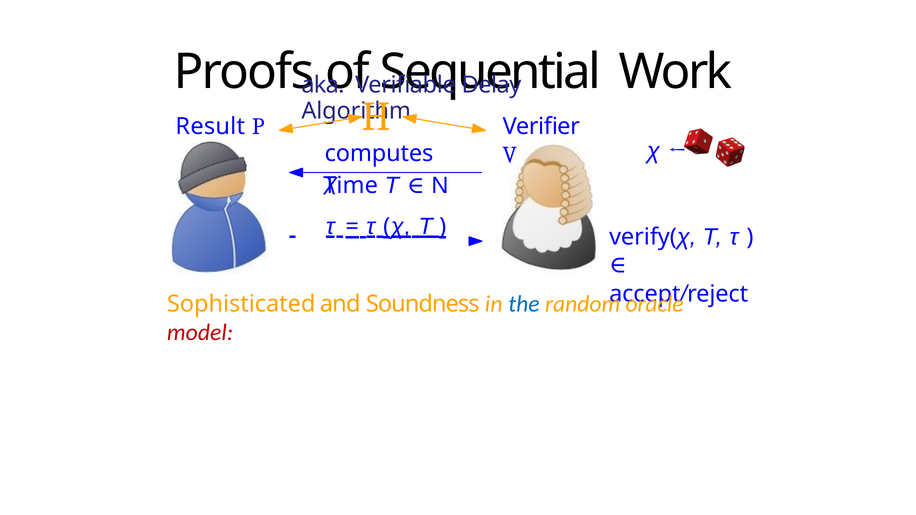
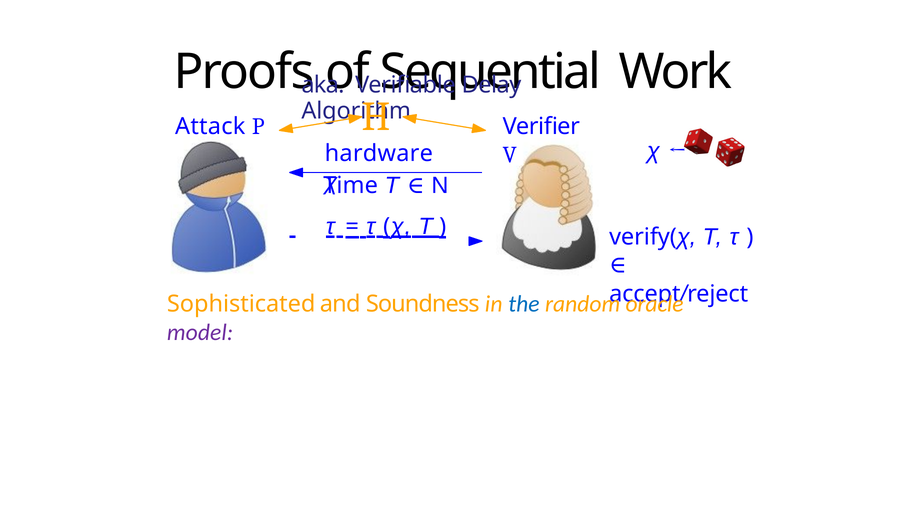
Result: Result -> Attack
computes: computes -> hardware
model colour: red -> purple
